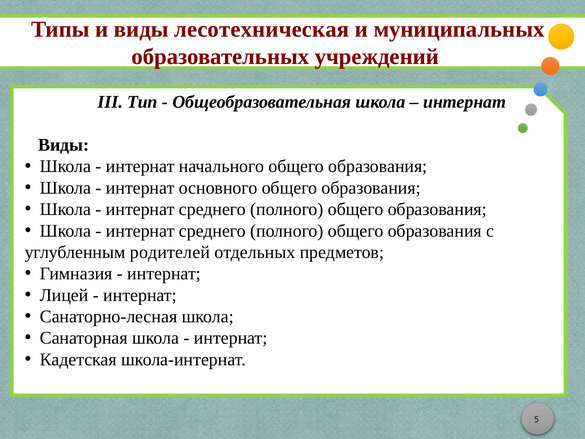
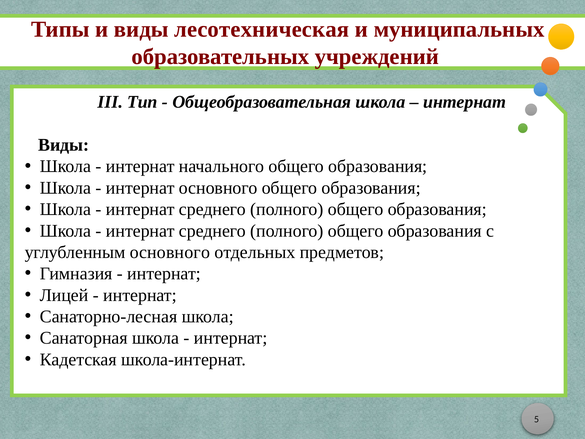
углубленным родителей: родителей -> основного
